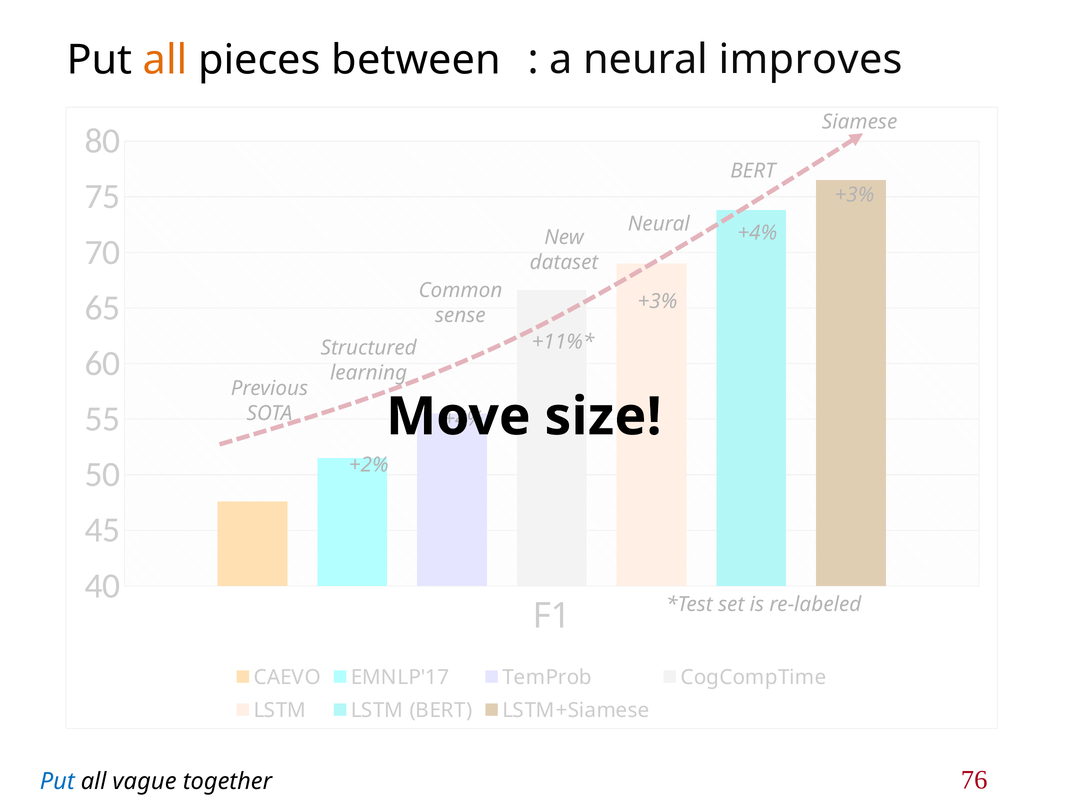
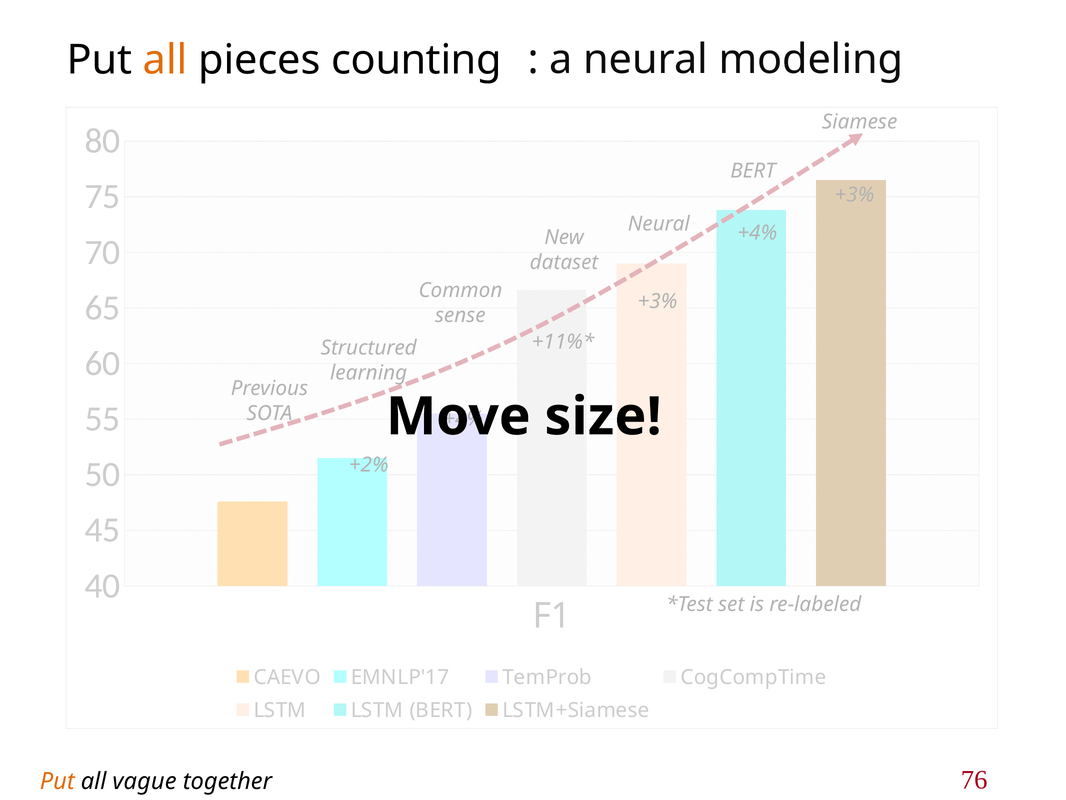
improves: improves -> modeling
between: between -> counting
Put at (57, 781) colour: blue -> orange
